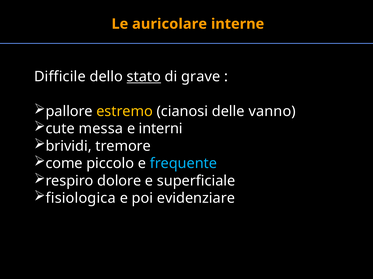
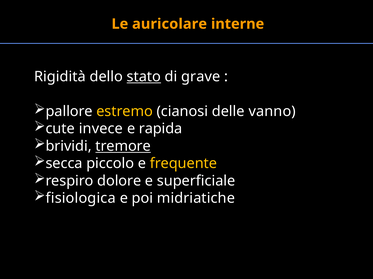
Difficile: Difficile -> Rigidità
messa: messa -> invece
interni: interni -> rapida
tremore underline: none -> present
come: come -> secca
frequente colour: light blue -> yellow
evidenziare: evidenziare -> midriatiche
